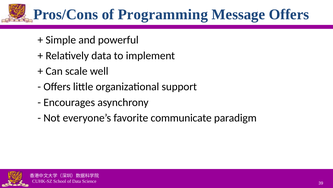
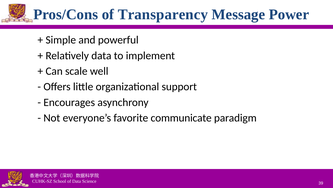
Programming: Programming -> Transparency
Message Offers: Offers -> Power
